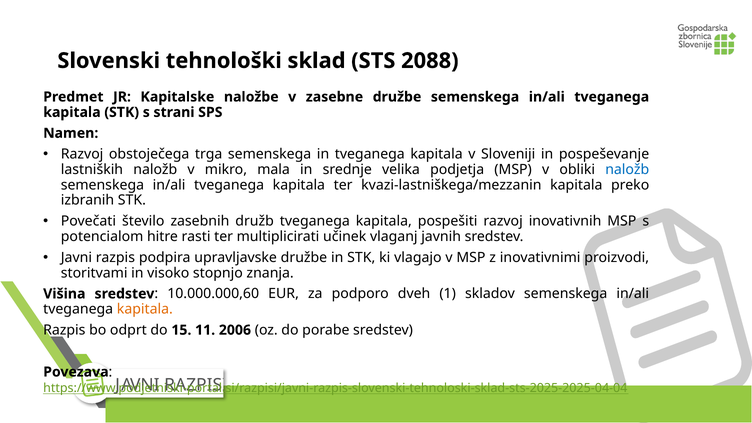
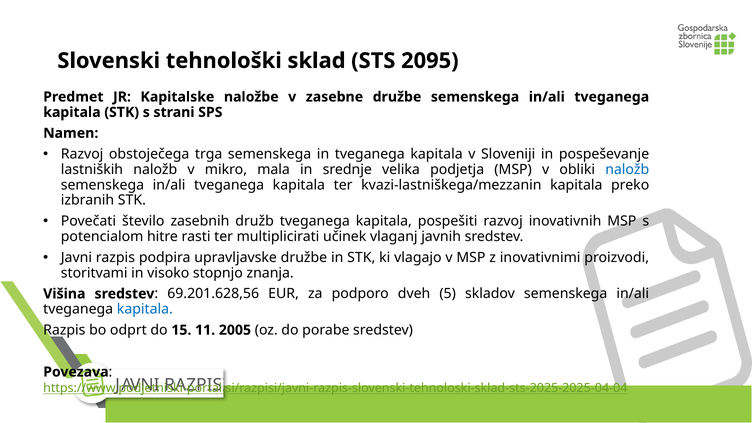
2088: 2088 -> 2095
10.000.000,60: 10.000.000,60 -> 69.201.628,56
1: 1 -> 5
kapitala at (145, 309) colour: orange -> blue
2006: 2006 -> 2005
